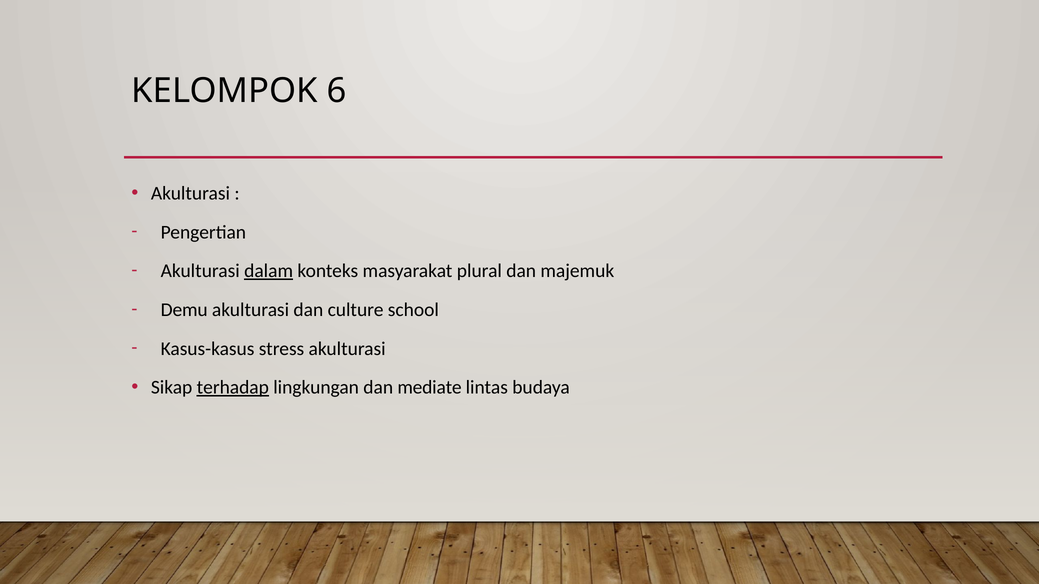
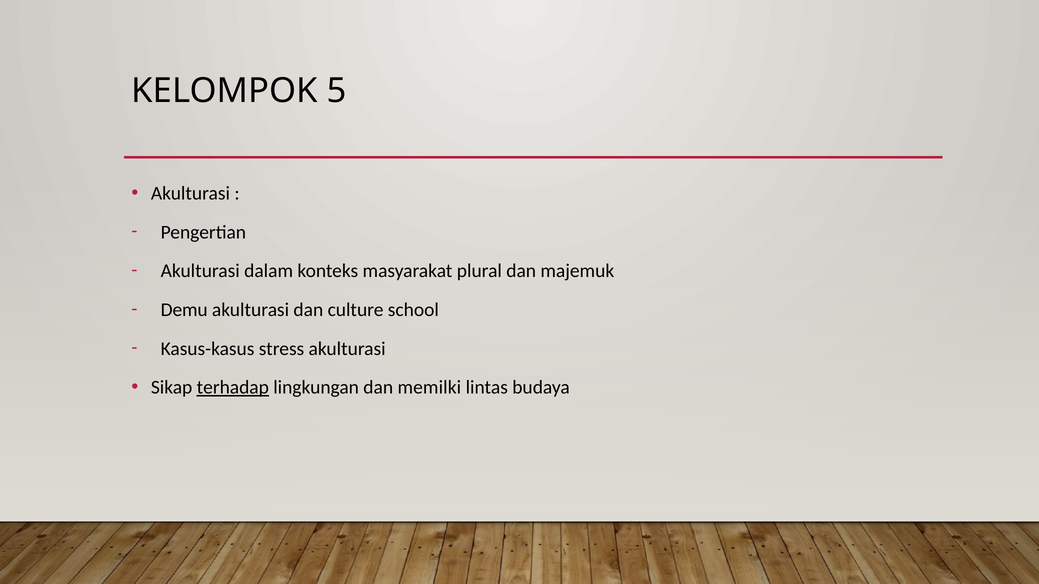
6: 6 -> 5
dalam underline: present -> none
mediate: mediate -> memilki
